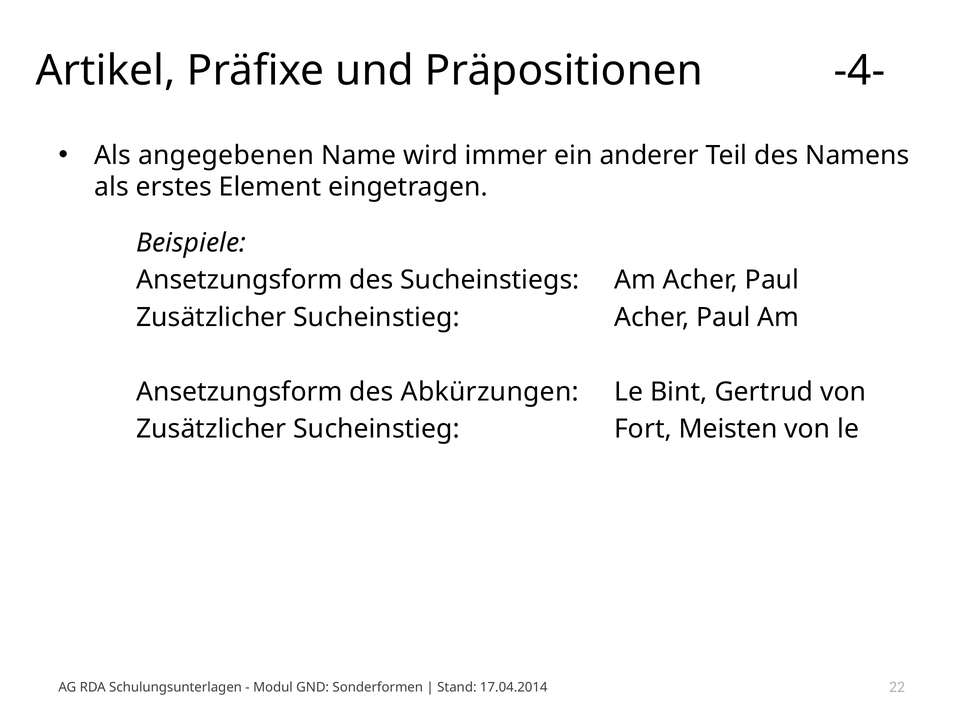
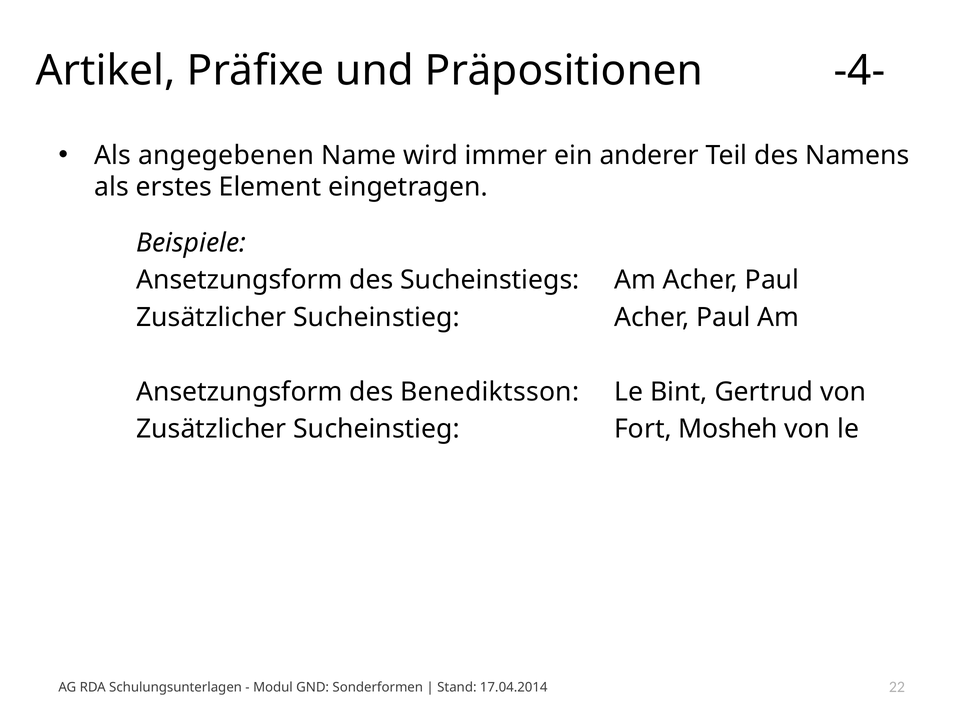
Abkürzungen: Abkürzungen -> Benediktsson
Meisten: Meisten -> Mosheh
